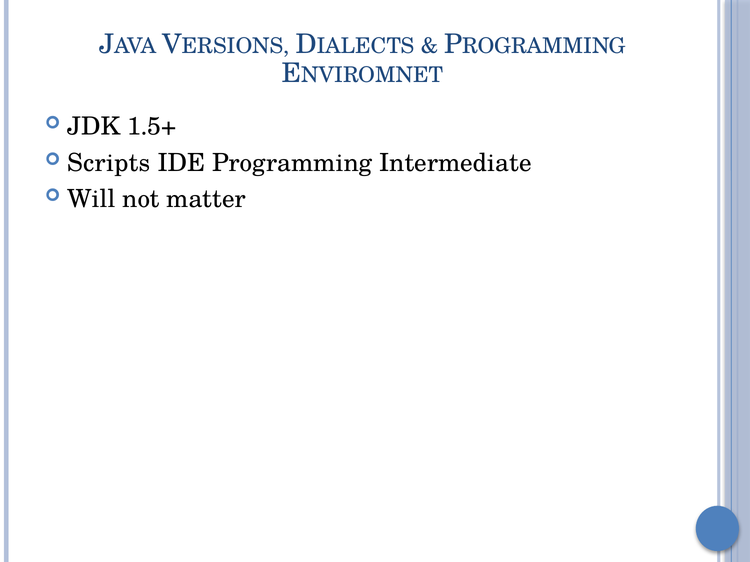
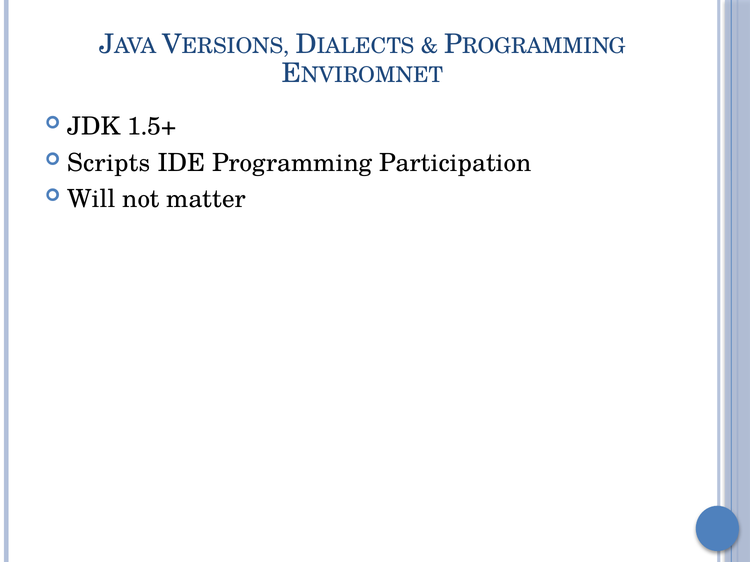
Intermediate: Intermediate -> Participation
